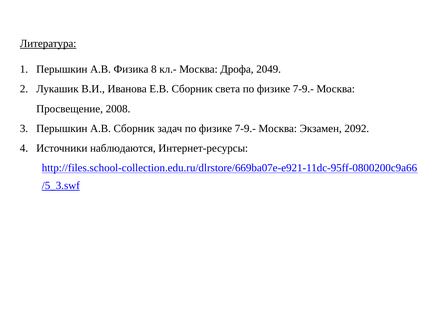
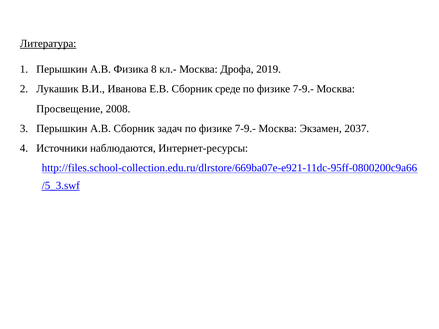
2049: 2049 -> 2019
света: света -> среде
2092: 2092 -> 2037
